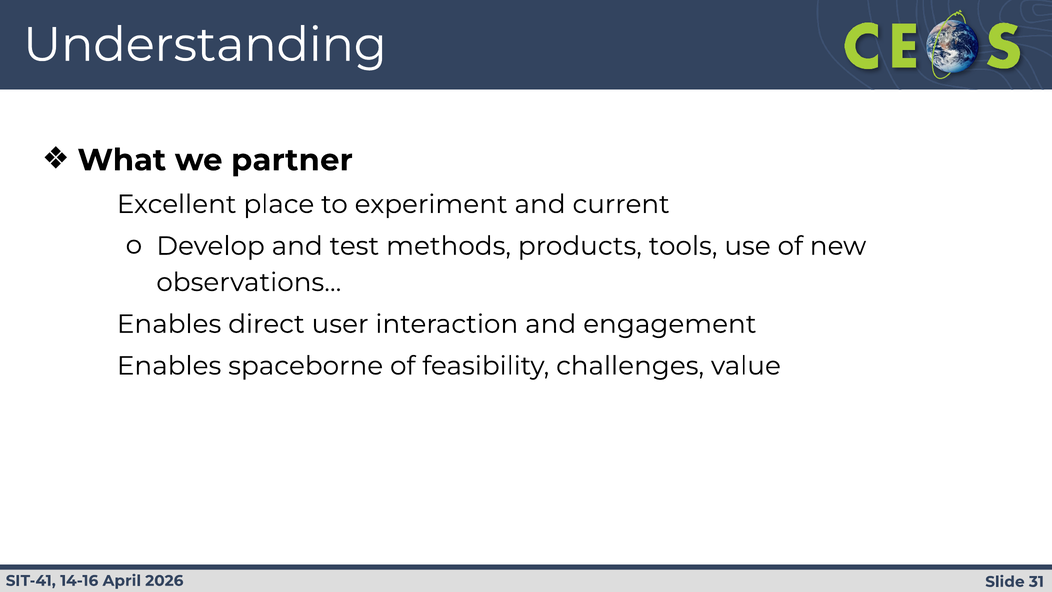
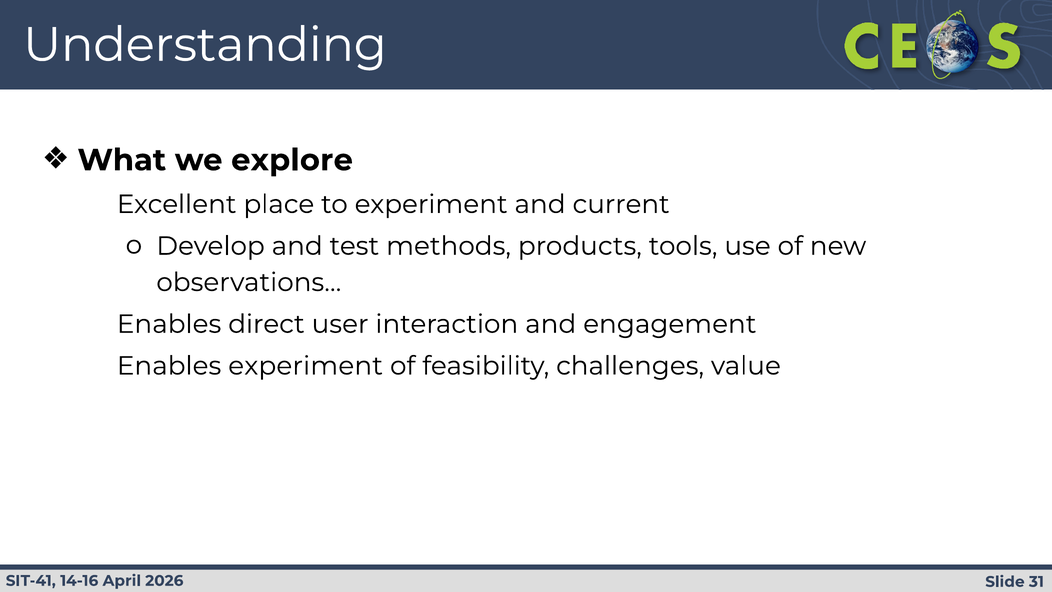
partner: partner -> explore
Enables spaceborne: spaceborne -> experiment
